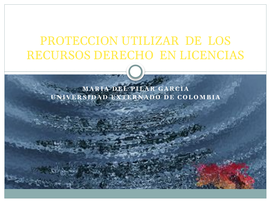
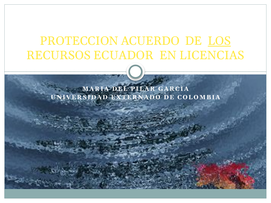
UTILIZAR: UTILIZAR -> ACUERDO
LOS underline: none -> present
DERECHO: DERECHO -> ECUADOR
